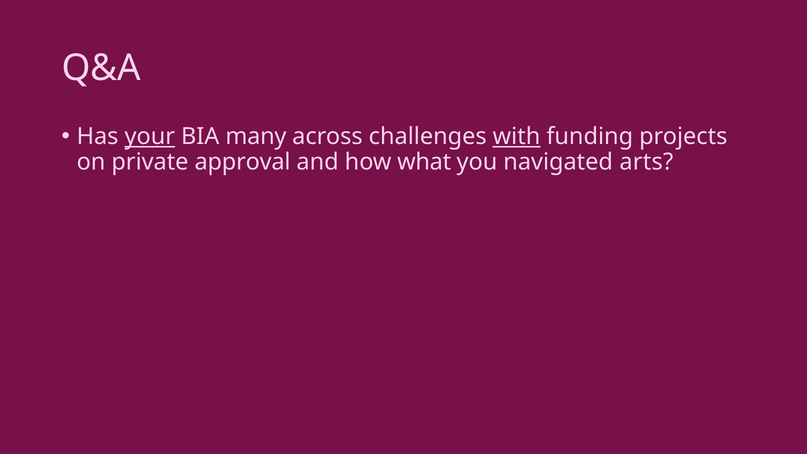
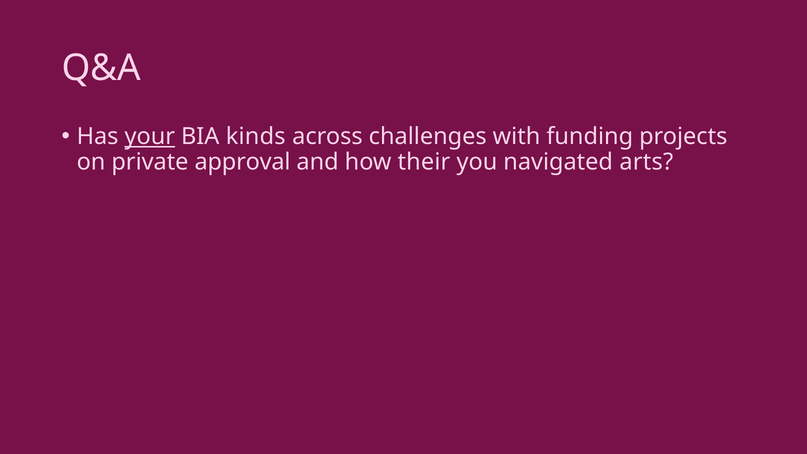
many: many -> kinds
with underline: present -> none
what: what -> their
